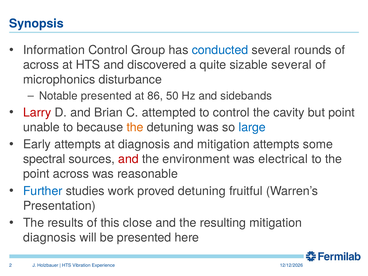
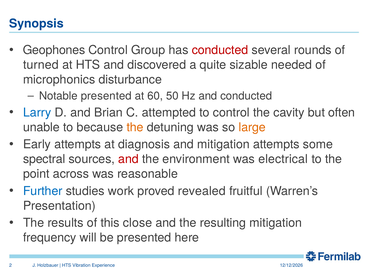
Information: Information -> Geophones
conducted at (220, 50) colour: blue -> red
across at (41, 65): across -> turned
sizable several: several -> needed
86: 86 -> 60
and sidebands: sidebands -> conducted
Larry colour: red -> blue
but point: point -> often
large colour: blue -> orange
proved detuning: detuning -> revealed
diagnosis at (50, 238): diagnosis -> frequency
